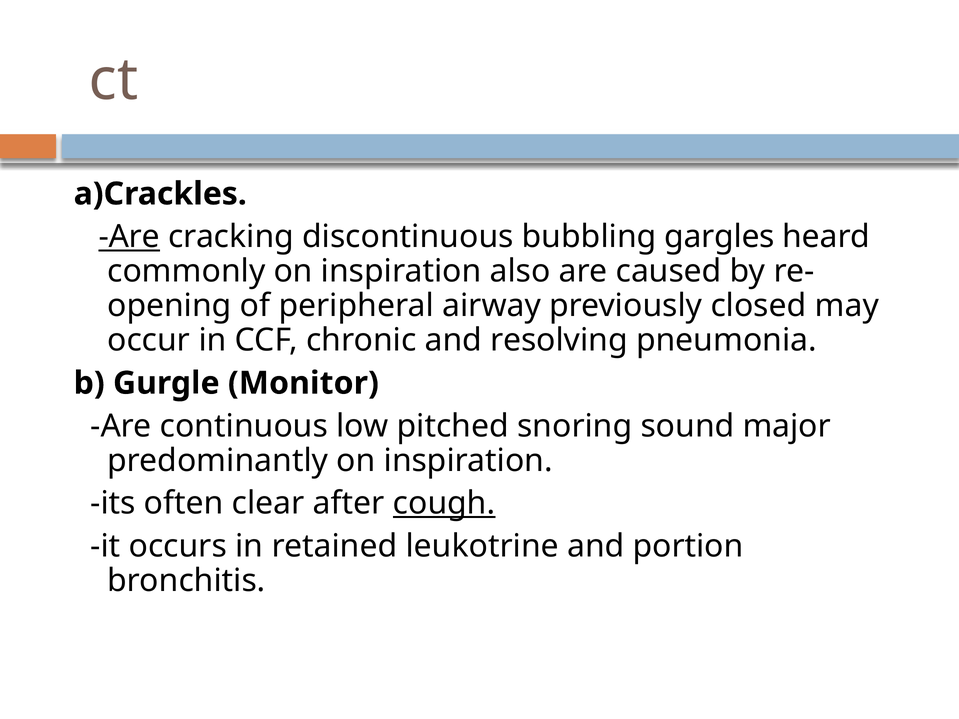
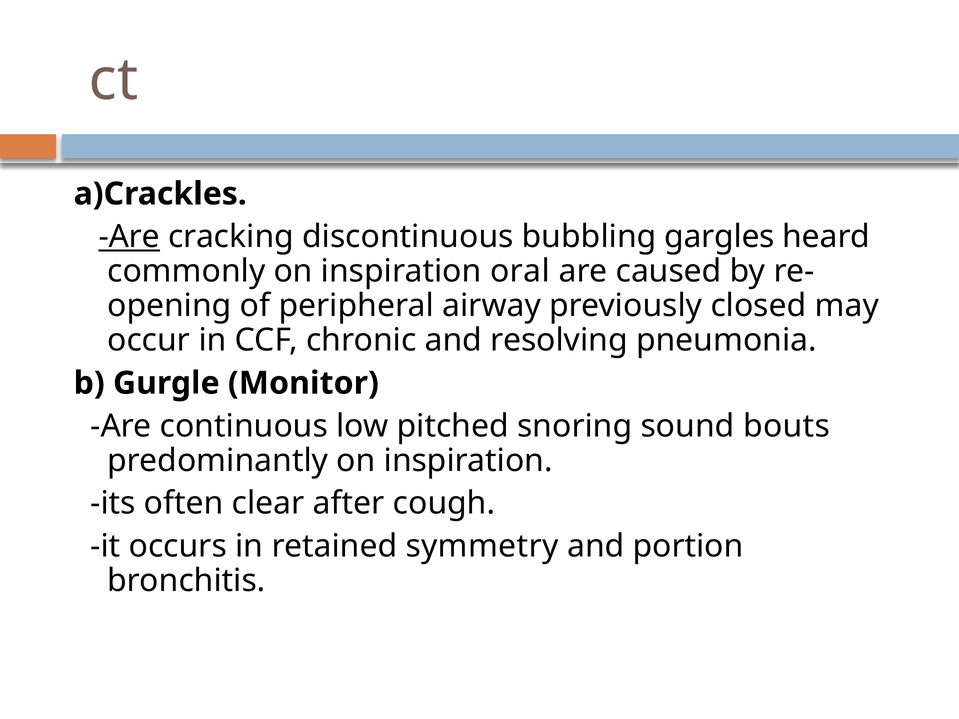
also: also -> oral
major: major -> bouts
cough underline: present -> none
leukotrine: leukotrine -> symmetry
